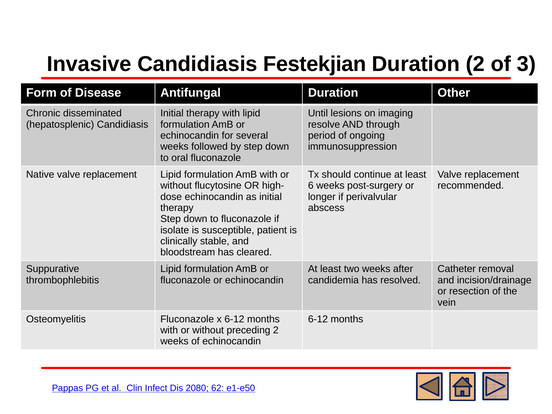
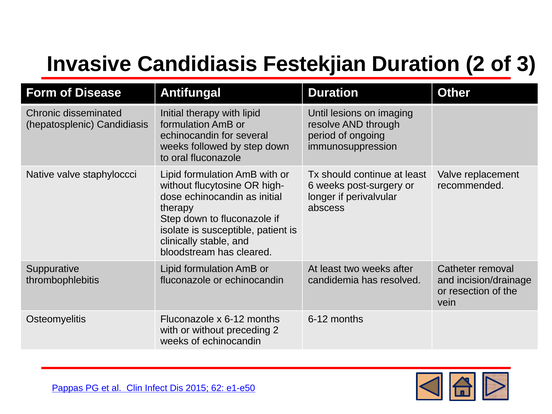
Native valve replacement: replacement -> staphyloccci
2080: 2080 -> 2015
